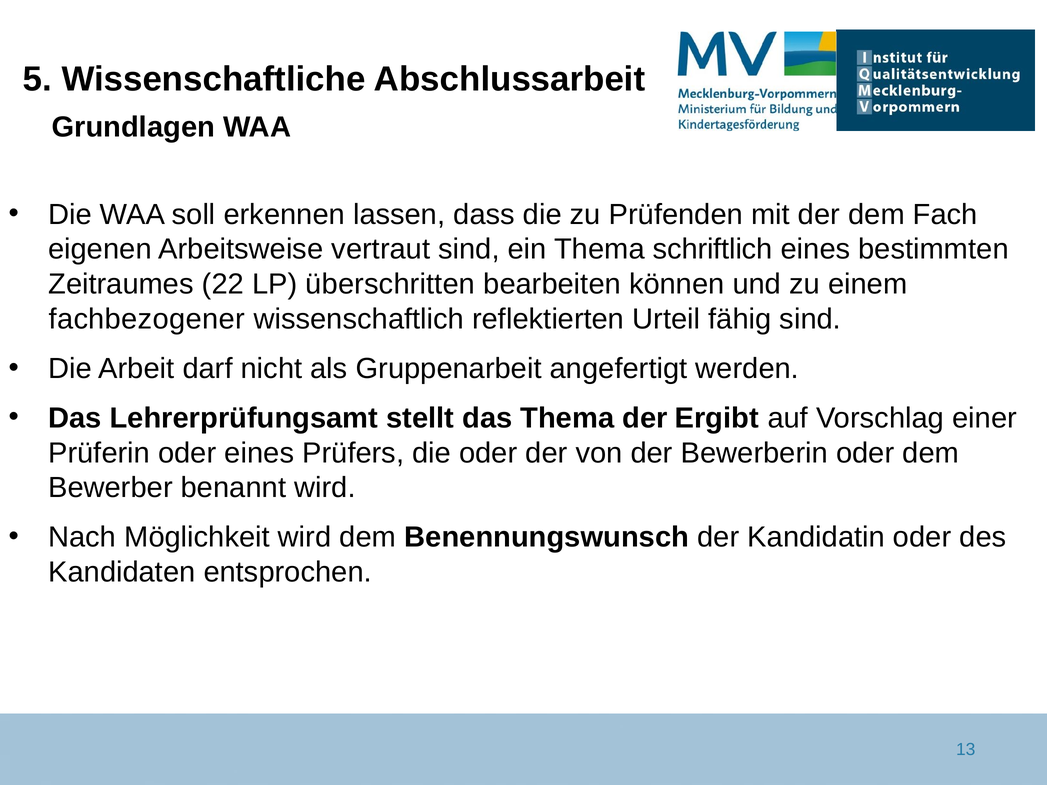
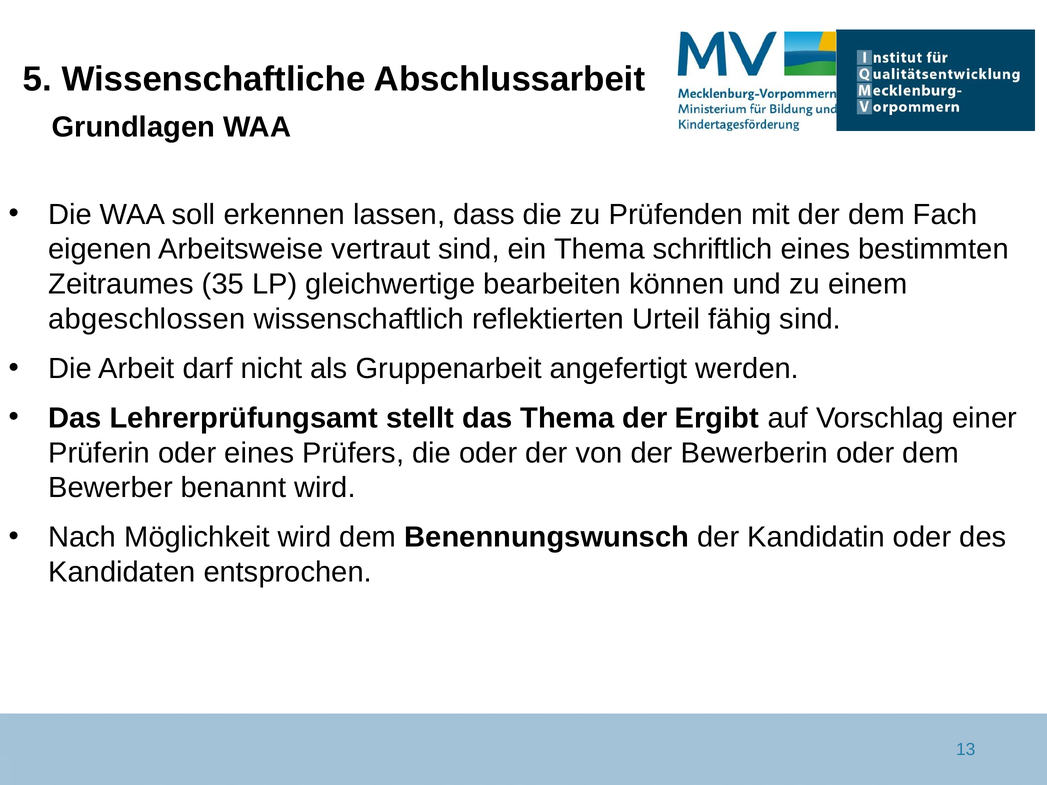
22: 22 -> 35
überschritten: überschritten -> gleichwertige
fachbezogener: fachbezogener -> abgeschlossen
